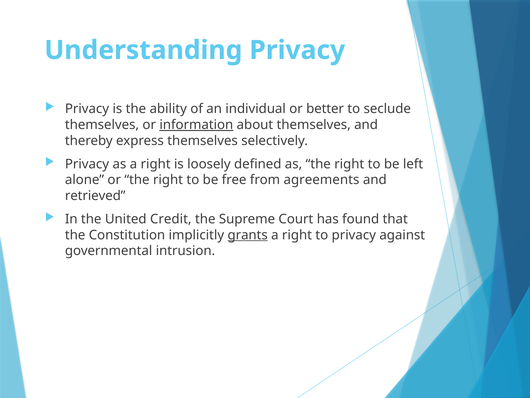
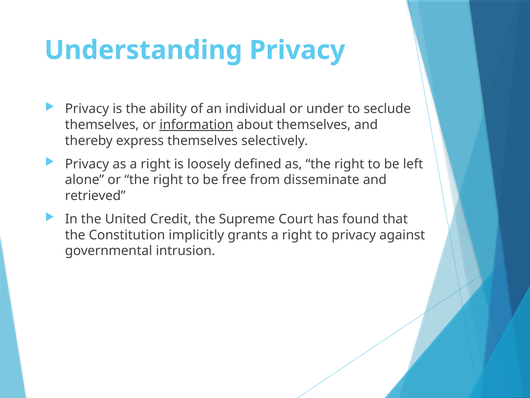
better: better -> under
agreements: agreements -> disseminate
grants underline: present -> none
